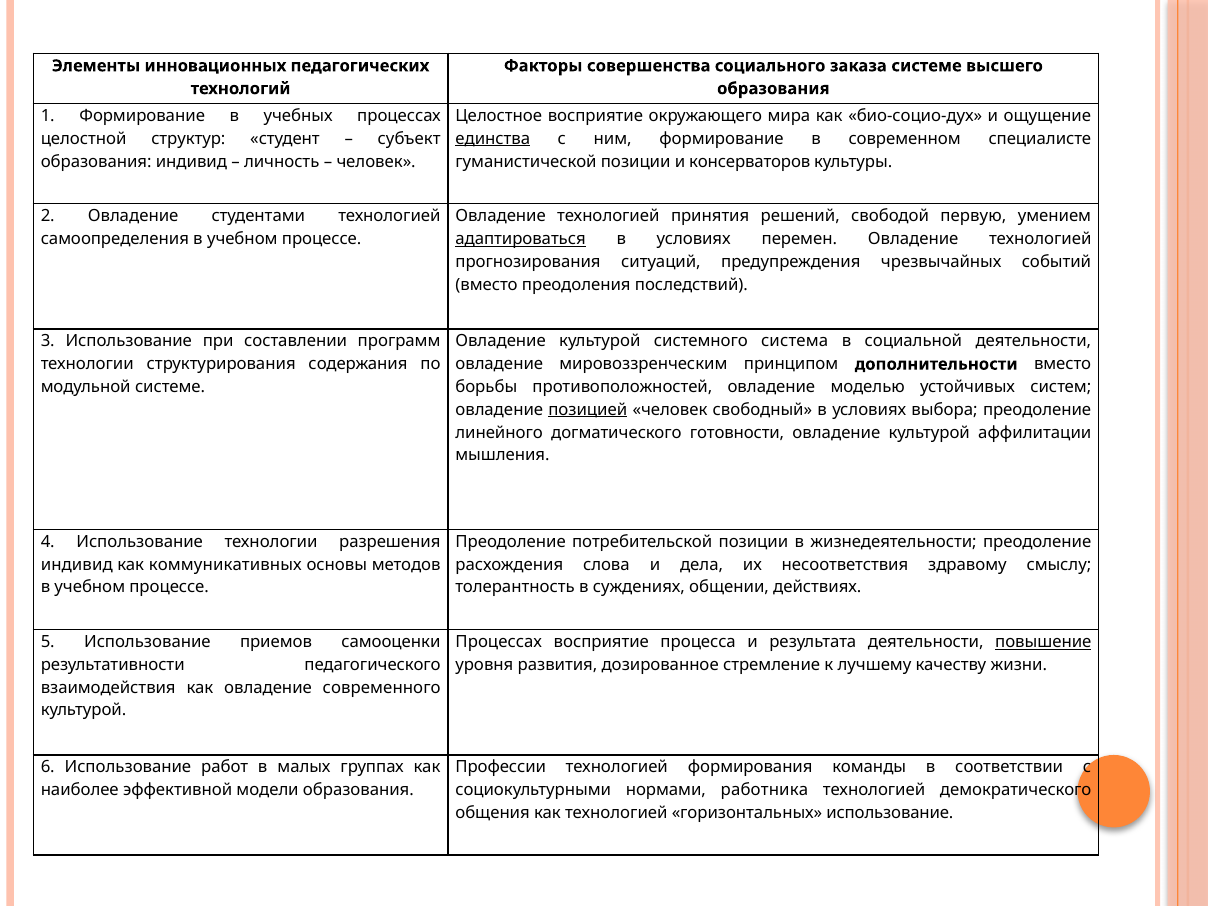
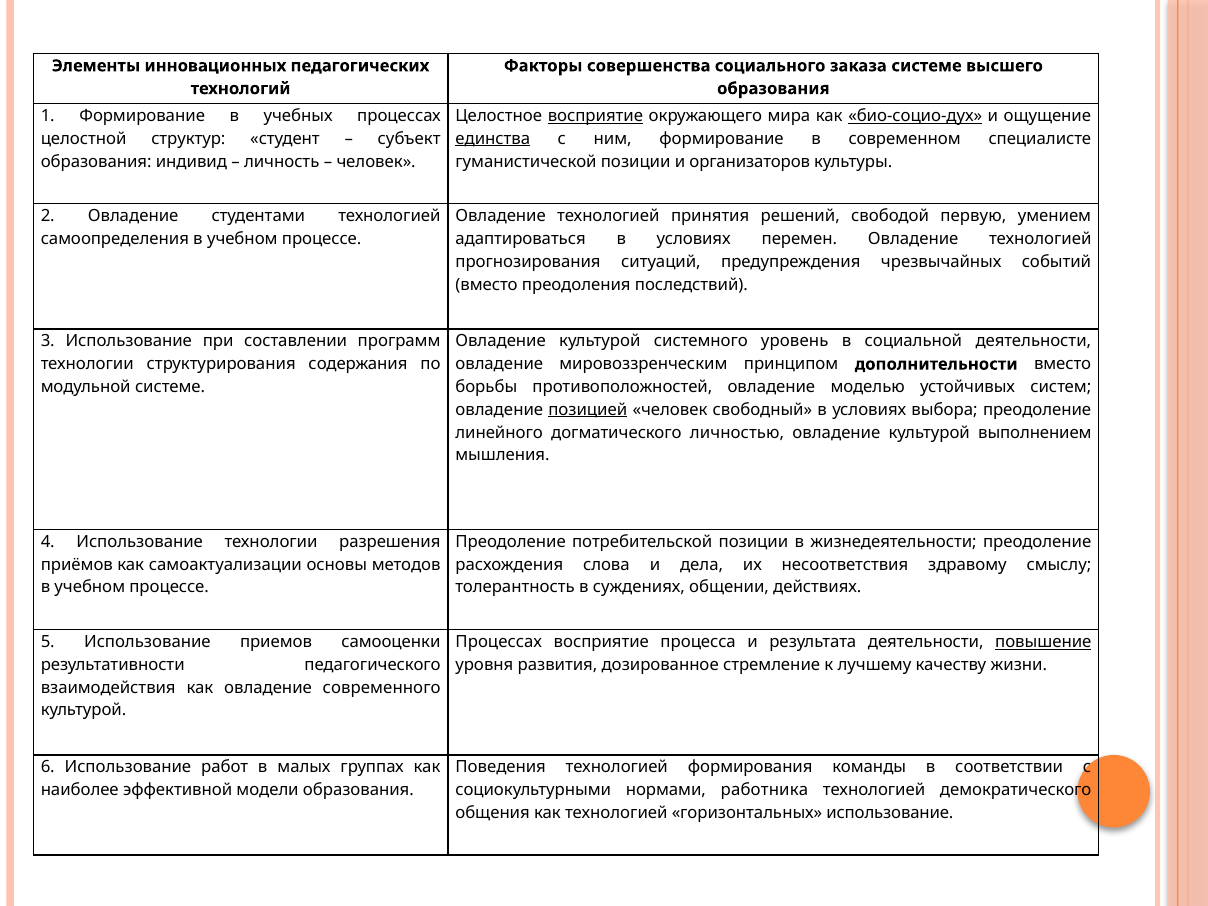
восприятие at (595, 116) underline: none -> present
био-социо-дух underline: none -> present
консерваторов: консерваторов -> организаторов
адаптироваться underline: present -> none
система: система -> уровень
готовности: готовности -> личностью
аффилитации: аффилитации -> выполнением
индивид at (77, 565): индивид -> приёмов
коммуникативных: коммуникативных -> самоактуализации
Профессии: Профессии -> Поведения
